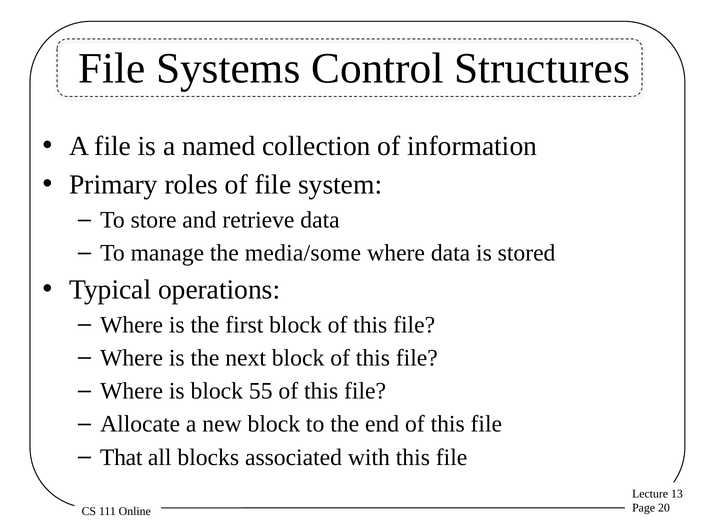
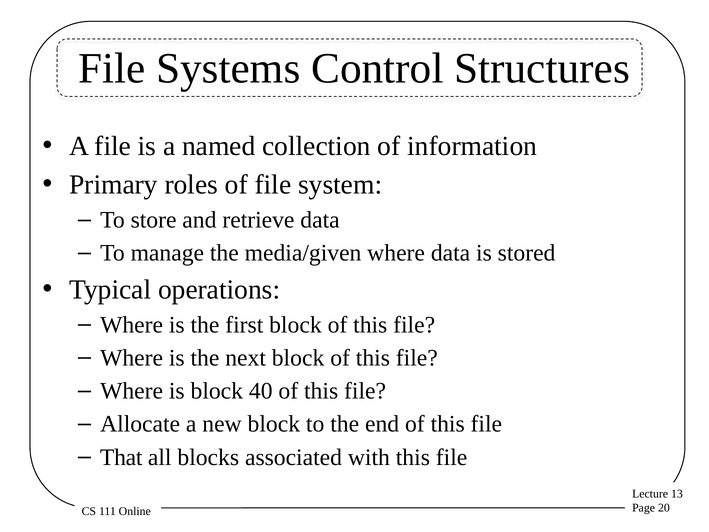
media/some: media/some -> media/given
55: 55 -> 40
